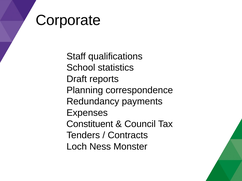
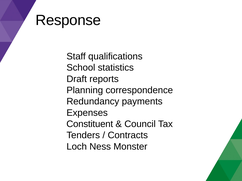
Corporate: Corporate -> Response
